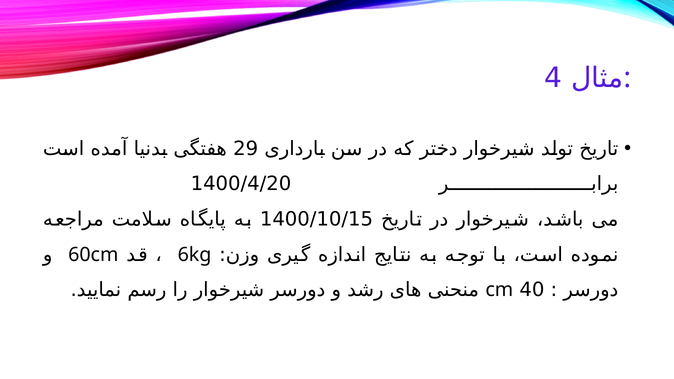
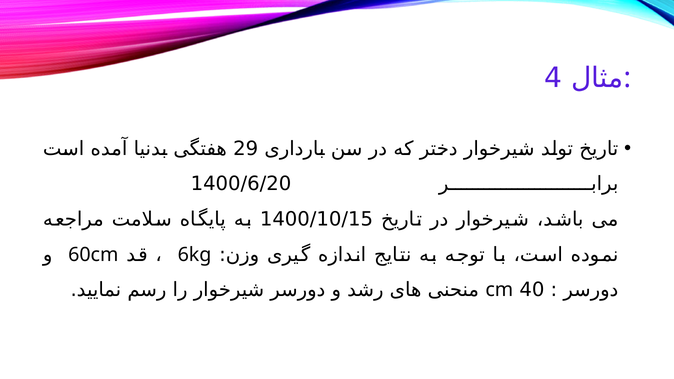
1400/4/20: 1400/4/20 -> 1400/6/20
